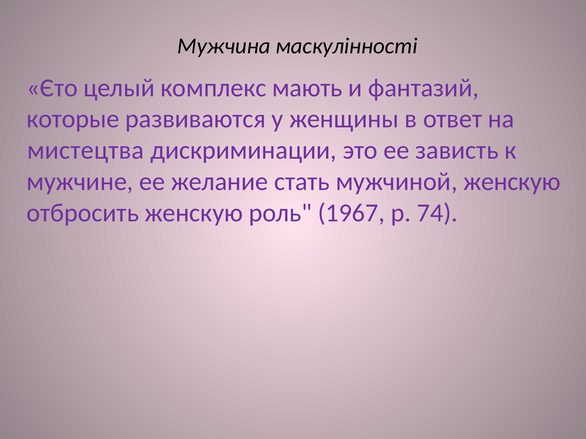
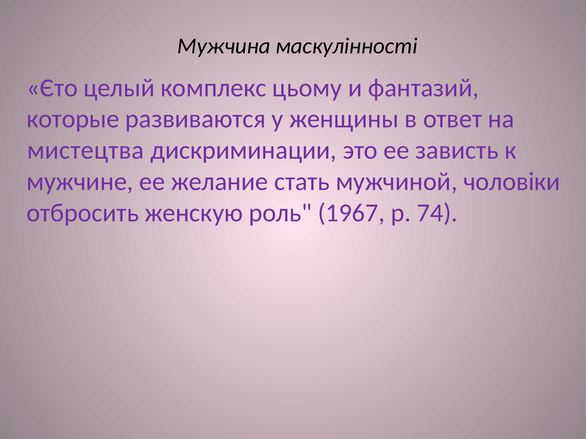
мають: мають -> цьому
мужчиной женскую: женскую -> чоловіки
